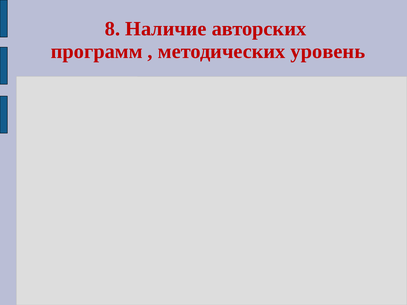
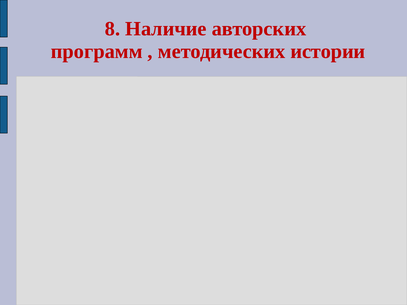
уровень: уровень -> истории
